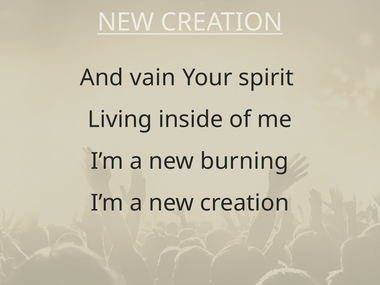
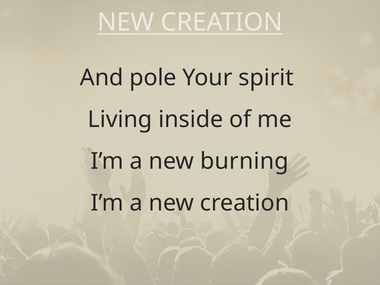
vain: vain -> pole
